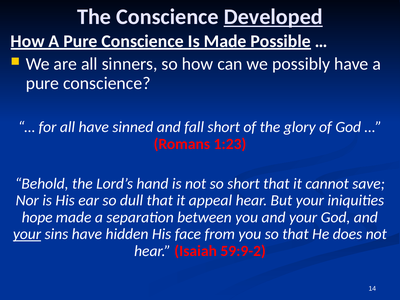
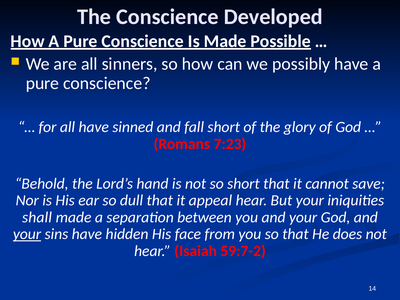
Developed underline: present -> none
1:23: 1:23 -> 7:23
hope: hope -> shall
59:9-2: 59:9-2 -> 59:7-2
